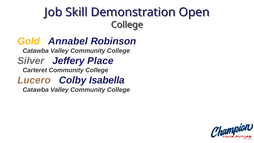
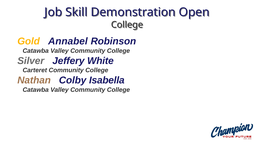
Place: Place -> White
Lucero: Lucero -> Nathan
